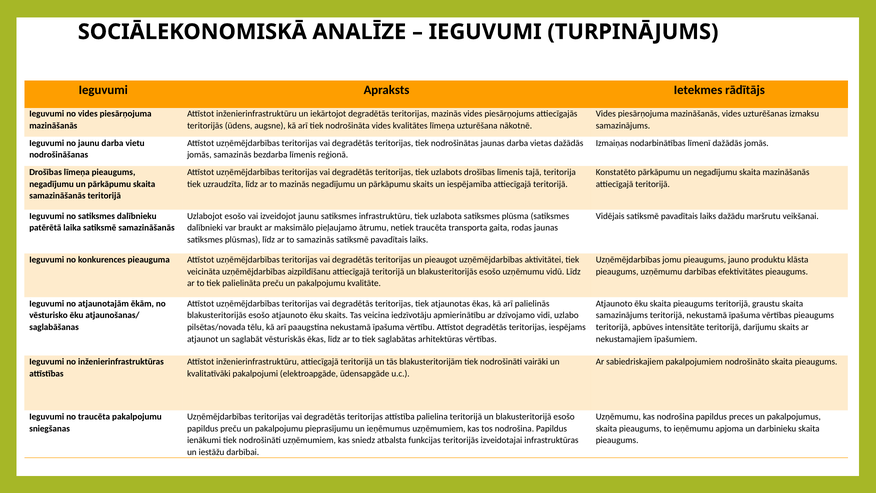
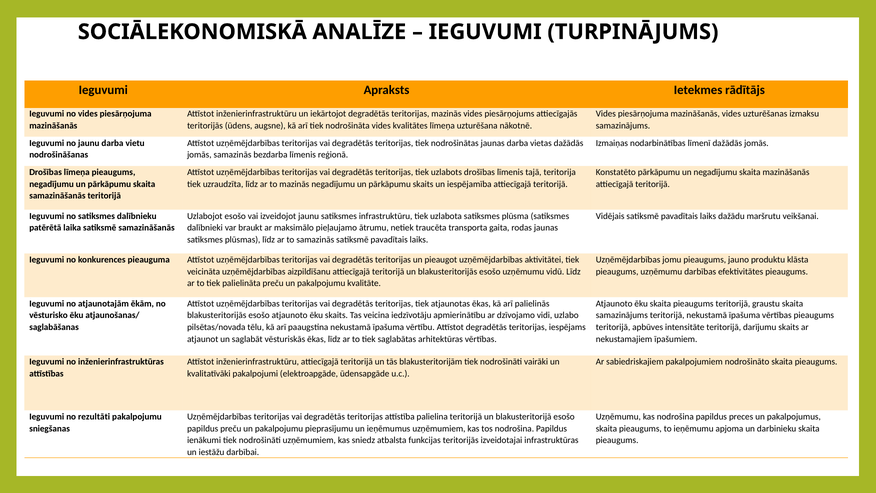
no traucēta: traucēta -> rezultāti
